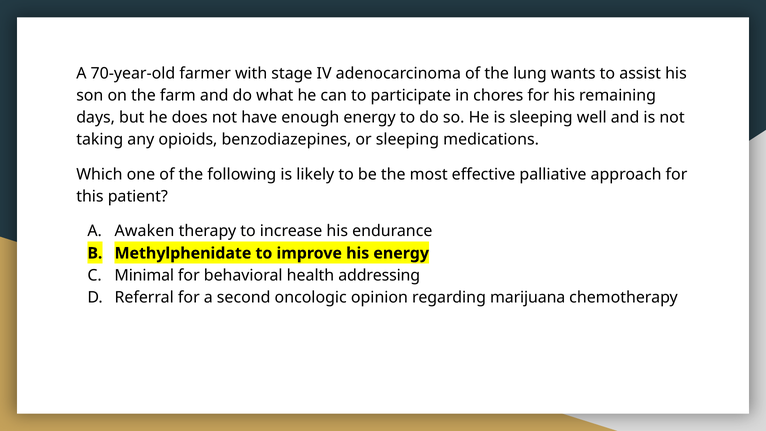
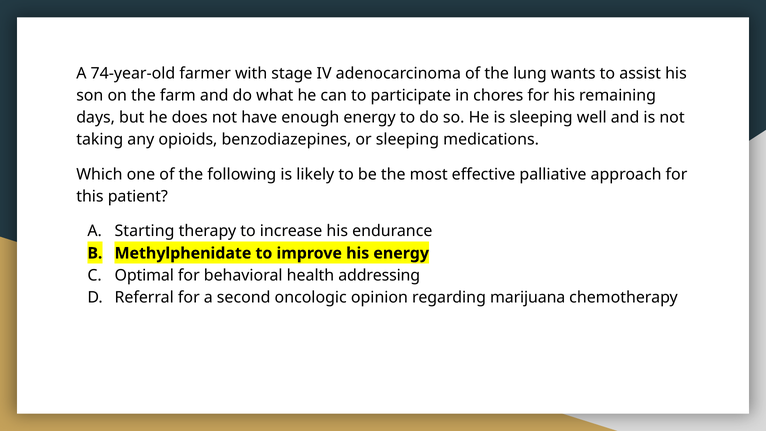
70-year-old: 70-year-old -> 74-year-old
Awaken: Awaken -> Starting
Minimal: Minimal -> Optimal
